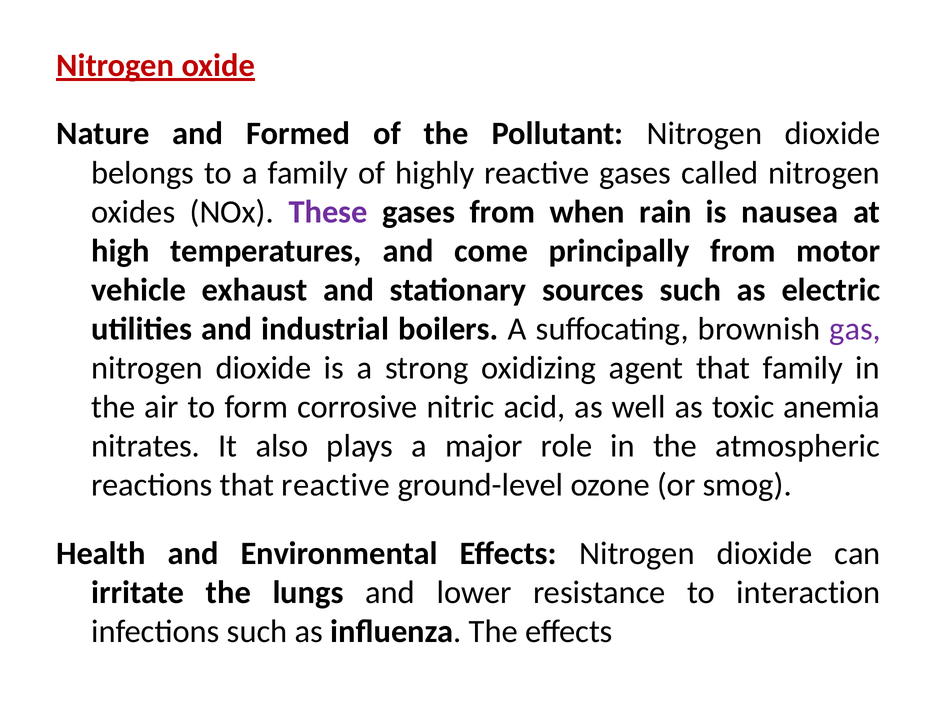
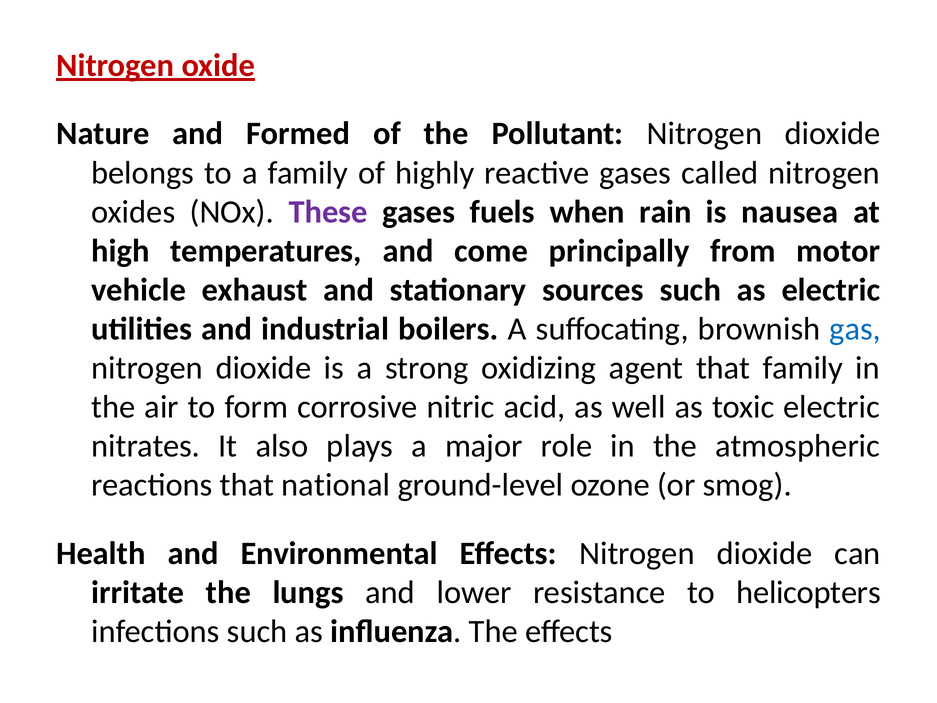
gases from: from -> fuels
gas colour: purple -> blue
toxic anemia: anemia -> electric
that reactive: reactive -> national
interaction: interaction -> helicopters
